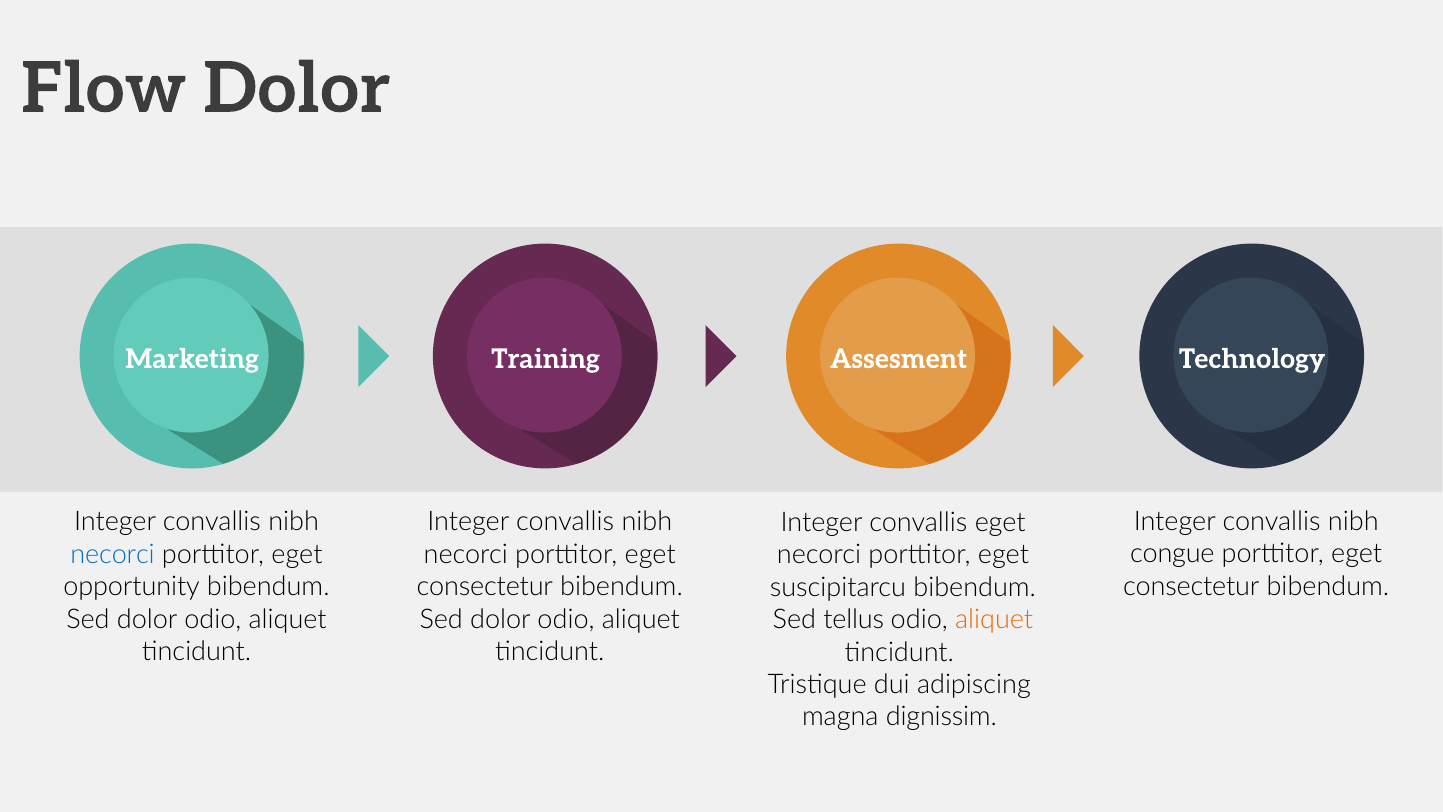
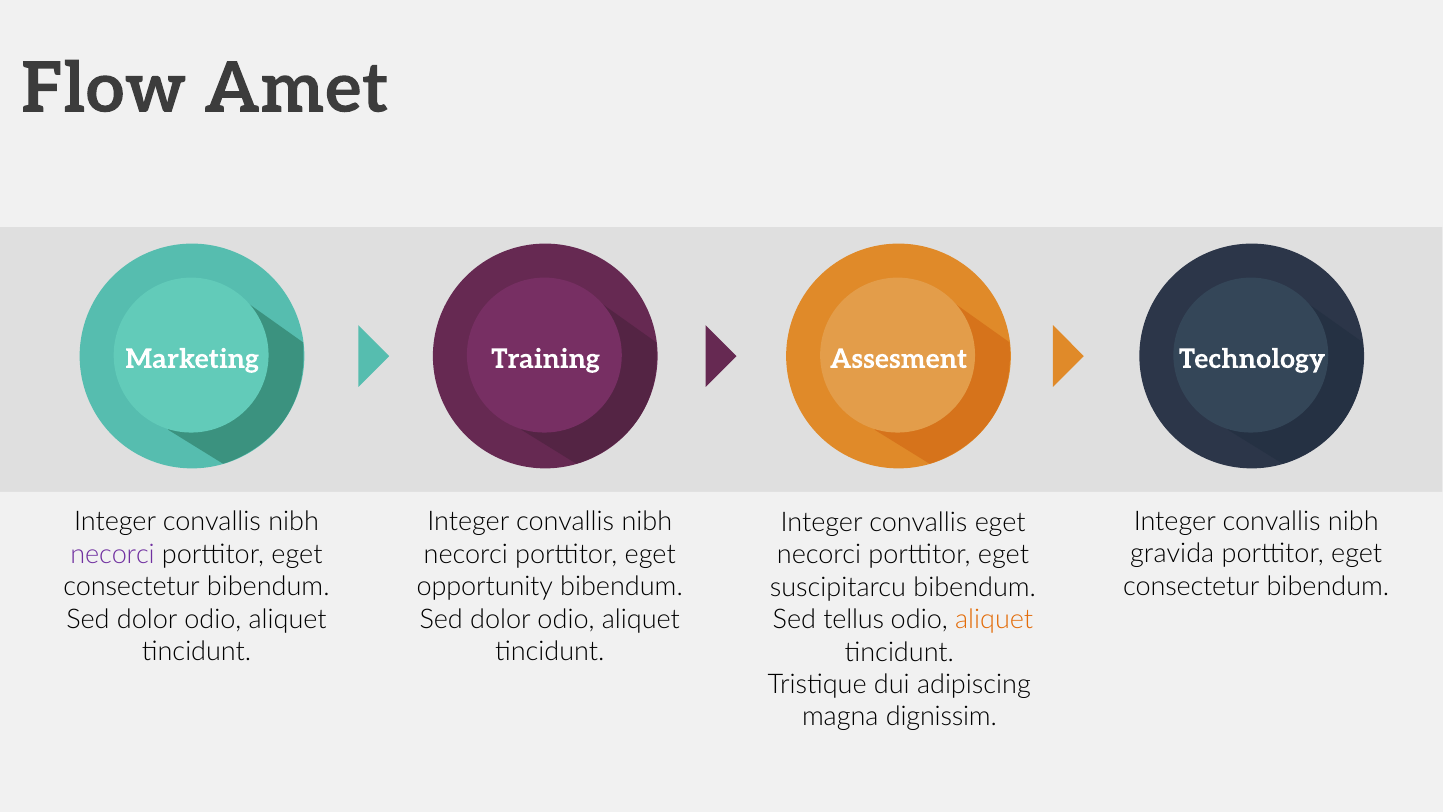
Flow Dolor: Dolor -> Amet
congue: congue -> gravida
necorci at (113, 554) colour: blue -> purple
opportunity at (132, 587): opportunity -> consectetur
consectetur at (485, 587): consectetur -> opportunity
